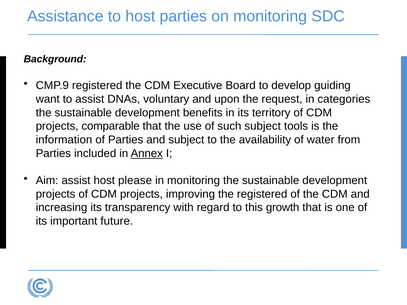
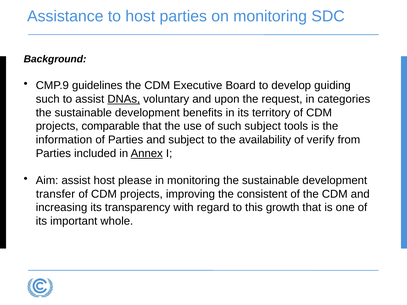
CMP.9 registered: registered -> guidelines
want at (48, 99): want -> such
DNAs underline: none -> present
water: water -> verify
projects at (56, 194): projects -> transfer
the registered: registered -> consistent
future: future -> whole
